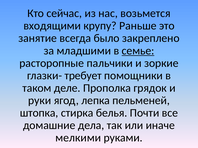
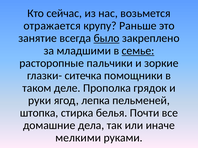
входящими: входящими -> отражается
было underline: none -> present
требует: требует -> ситечка
